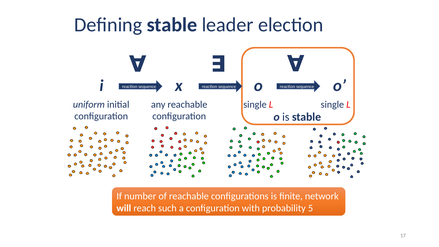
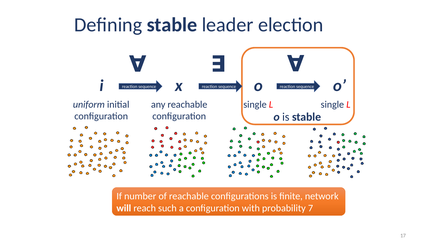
5: 5 -> 7
